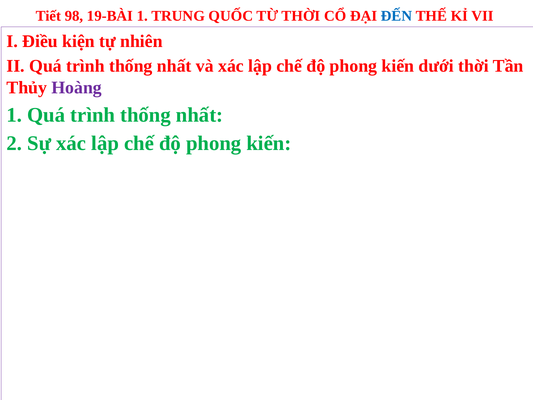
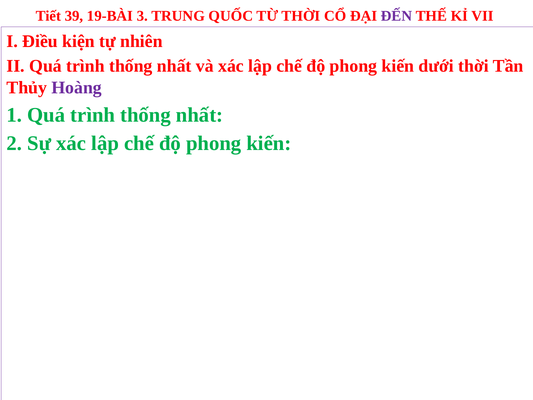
98: 98 -> 39
19-BÀI 1: 1 -> 3
ĐẾN colour: blue -> purple
